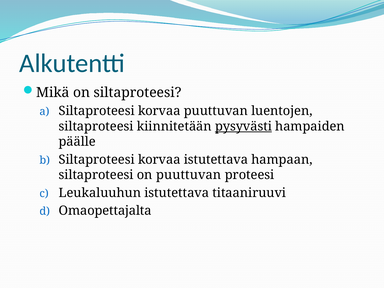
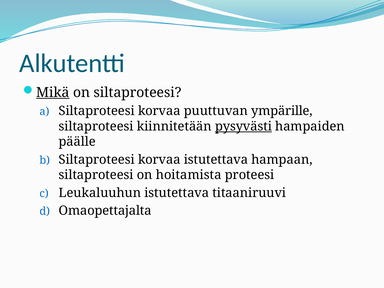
Mikä underline: none -> present
luentojen: luentojen -> ympärille
on puuttuvan: puuttuvan -> hoitamista
